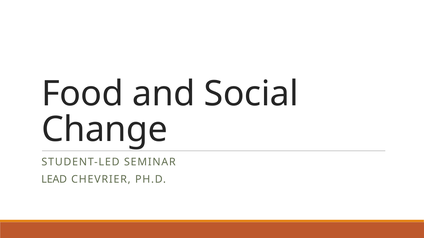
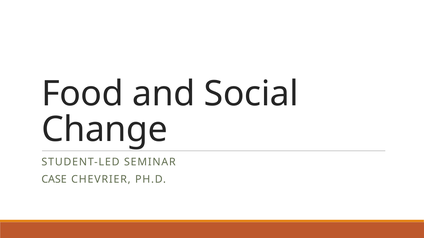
LEAD: LEAD -> CASE
